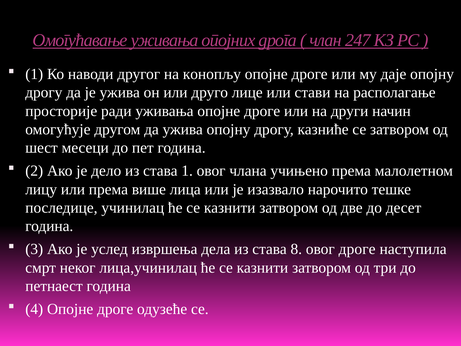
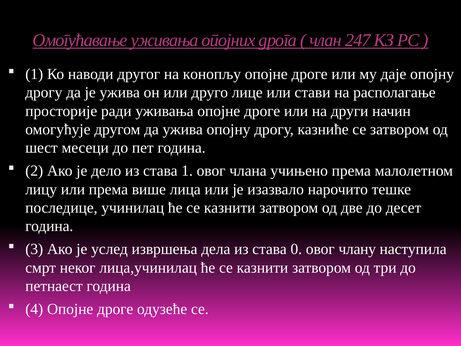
8: 8 -> 0
овог дроге: дроге -> члану
